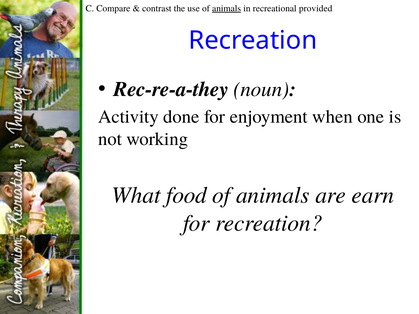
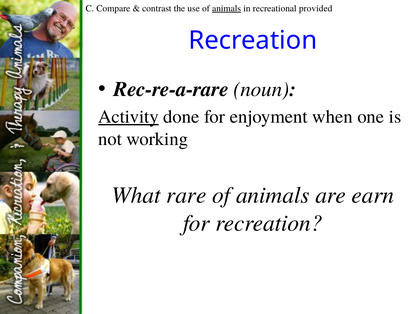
Rec-re-a-they: Rec-re-a-they -> Rec-re-a-rare
Activity underline: none -> present
food: food -> rare
